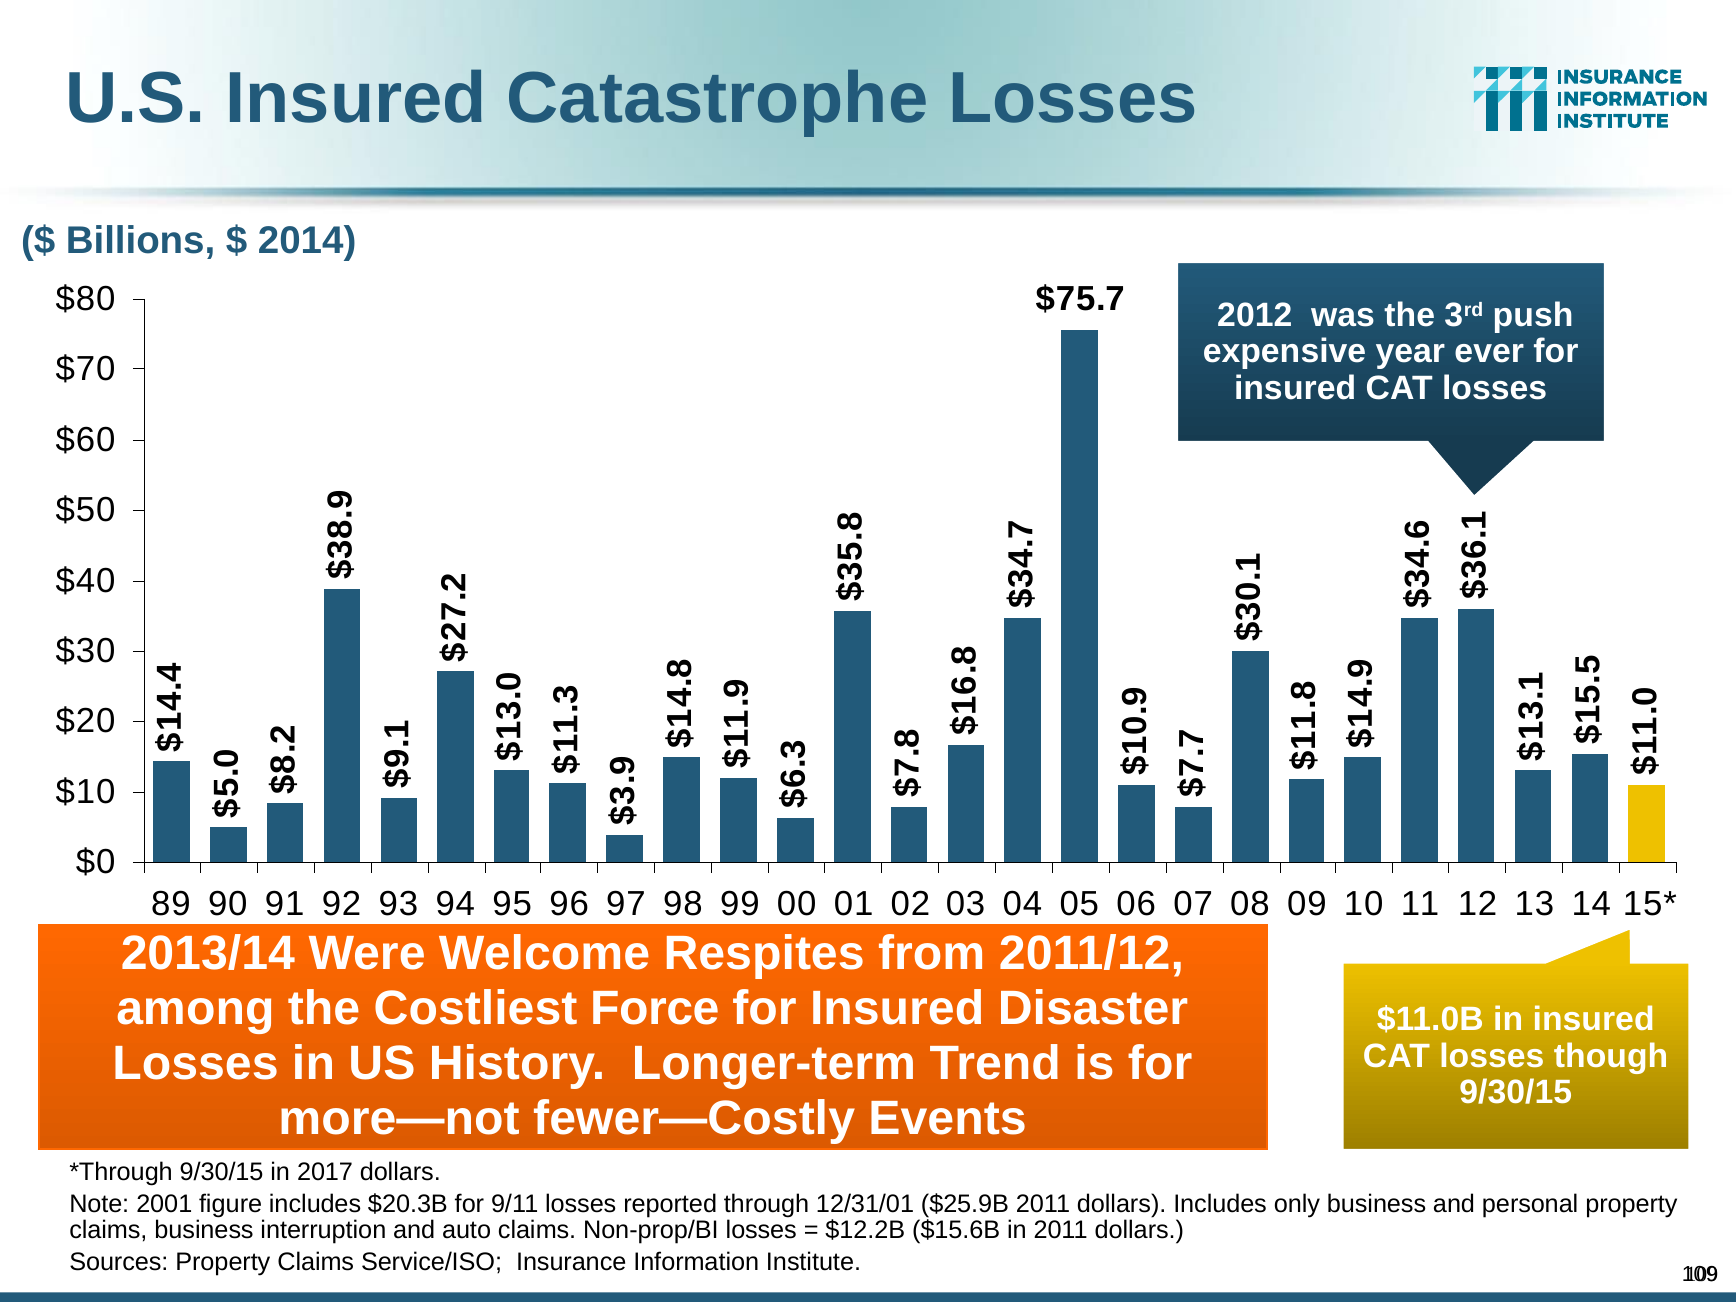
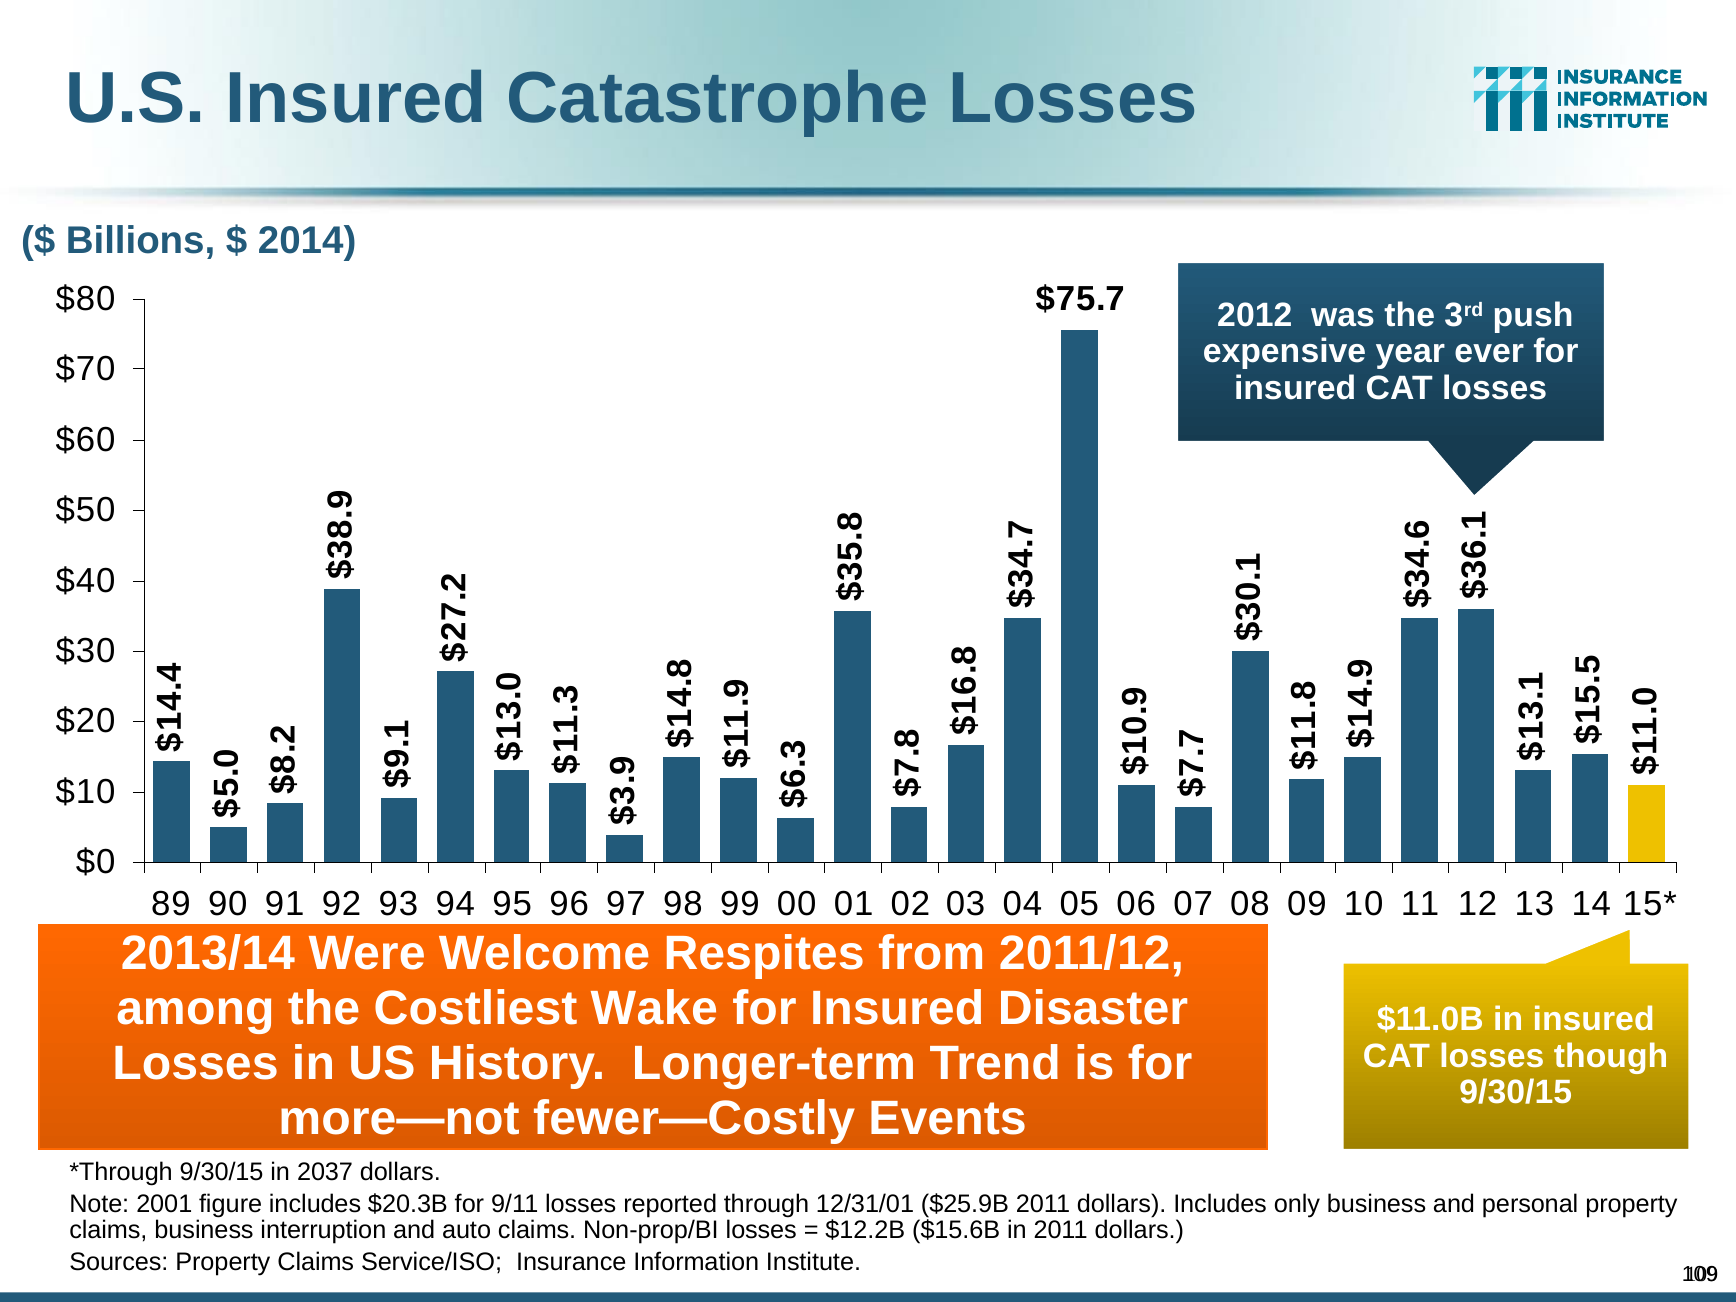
Force: Force -> Wake
2017: 2017 -> 2037
